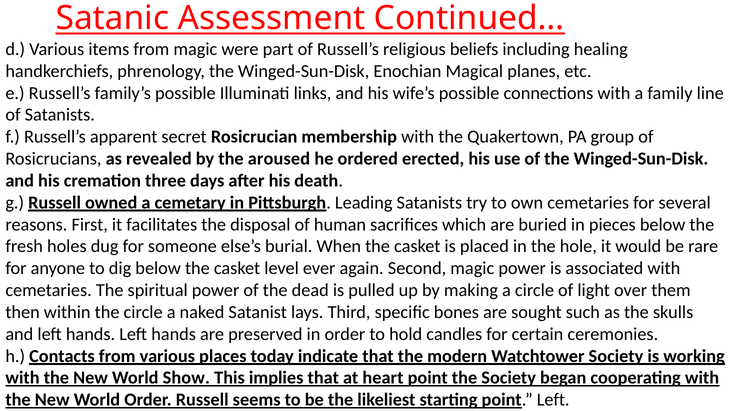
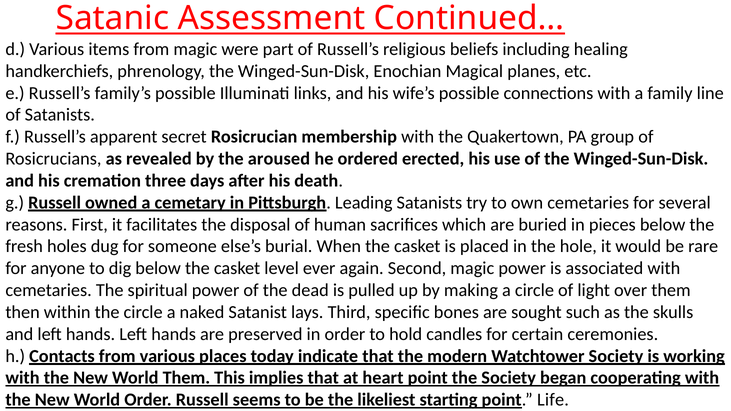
World Show: Show -> Them
point Left: Left -> Life
